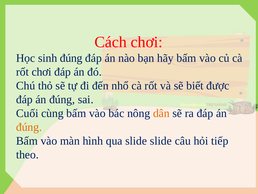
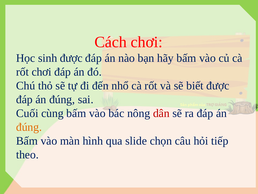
sinh đúng: đúng -> được
dân colour: orange -> red
slide slide: slide -> chọn
